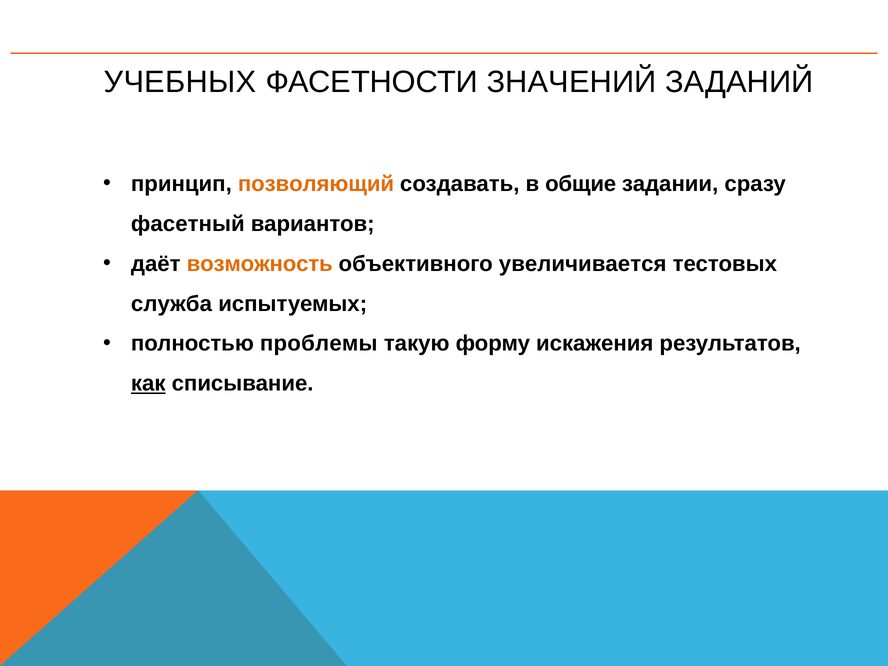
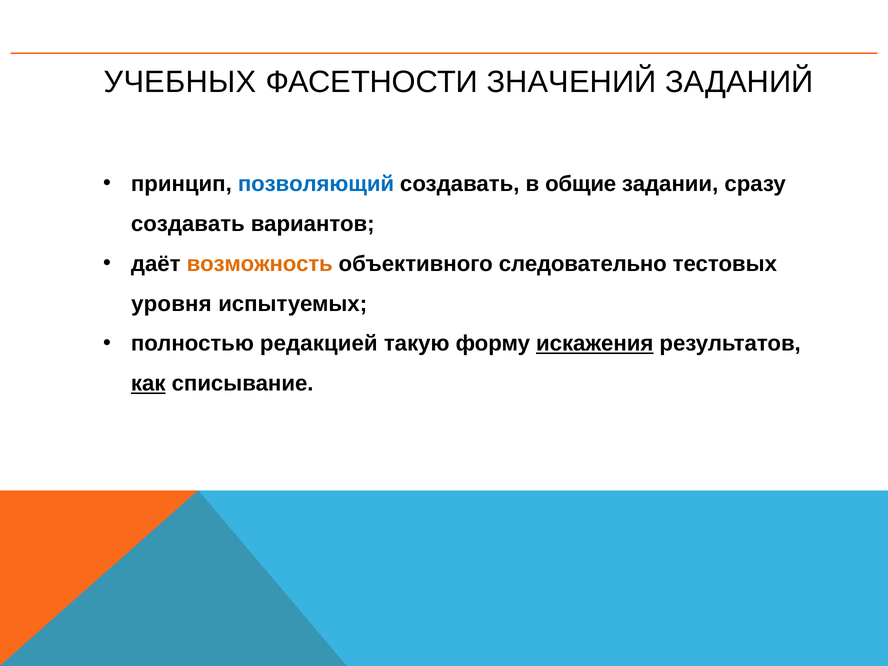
позволяющий colour: orange -> blue
фасетный at (188, 224): фасетный -> создавать
увеличивается: увеличивается -> следовательно
служба: служба -> уровня
проблемы: проблемы -> редакцией
искажения underline: none -> present
